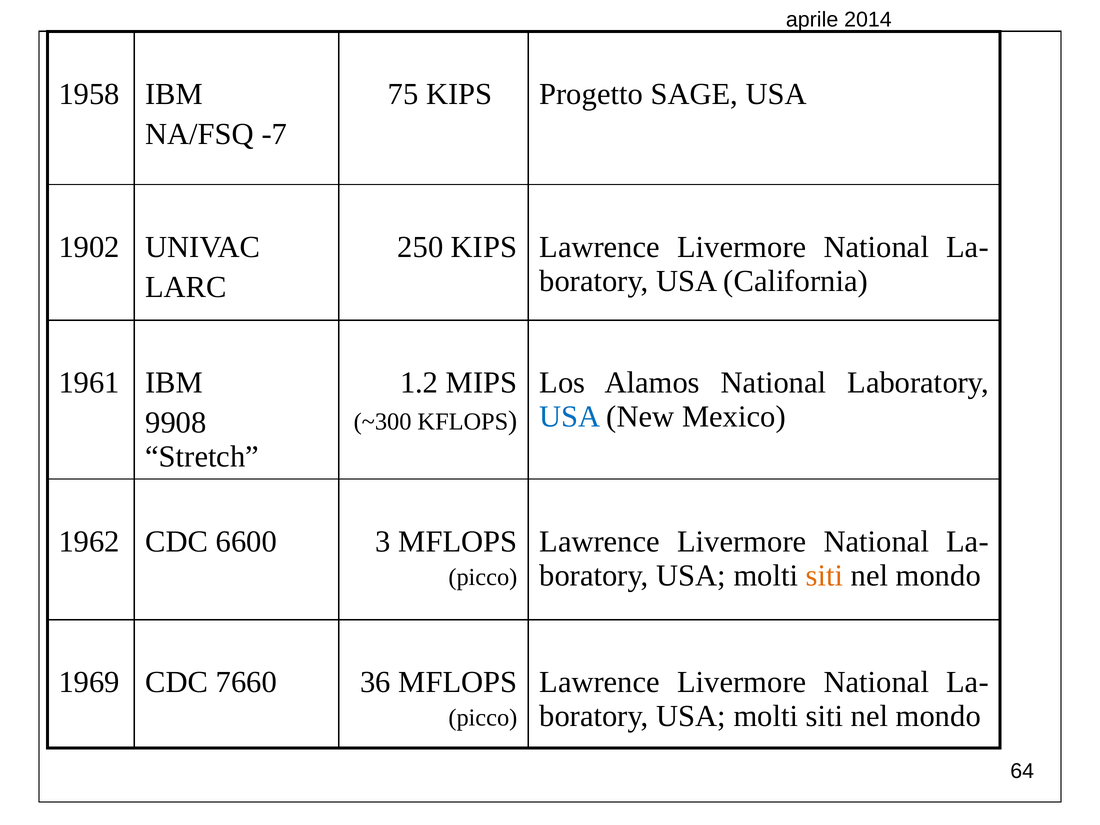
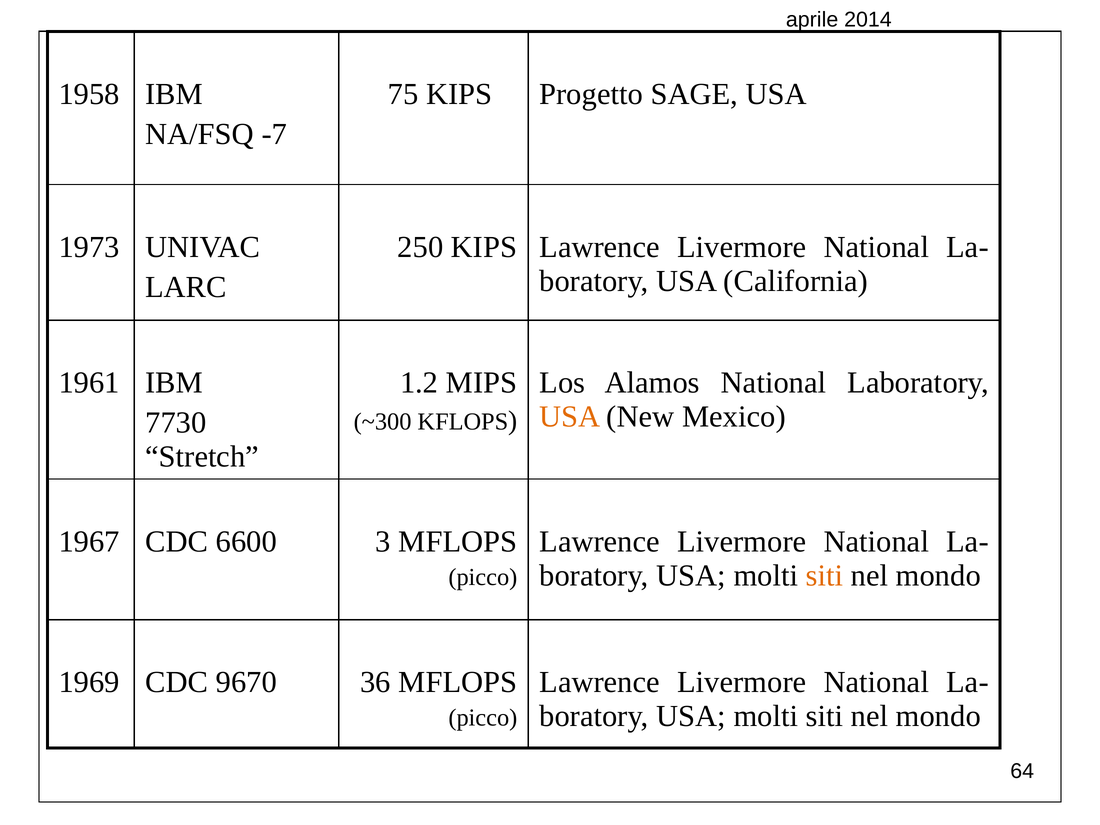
1902: 1902 -> 1973
USA at (570, 417) colour: blue -> orange
9908: 9908 -> 7730
1962: 1962 -> 1967
7660: 7660 -> 9670
